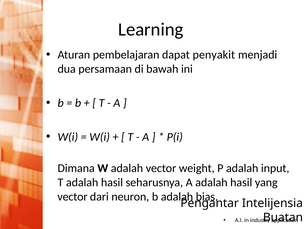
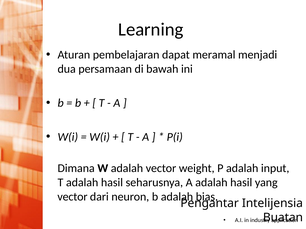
penyakit: penyakit -> meramal
